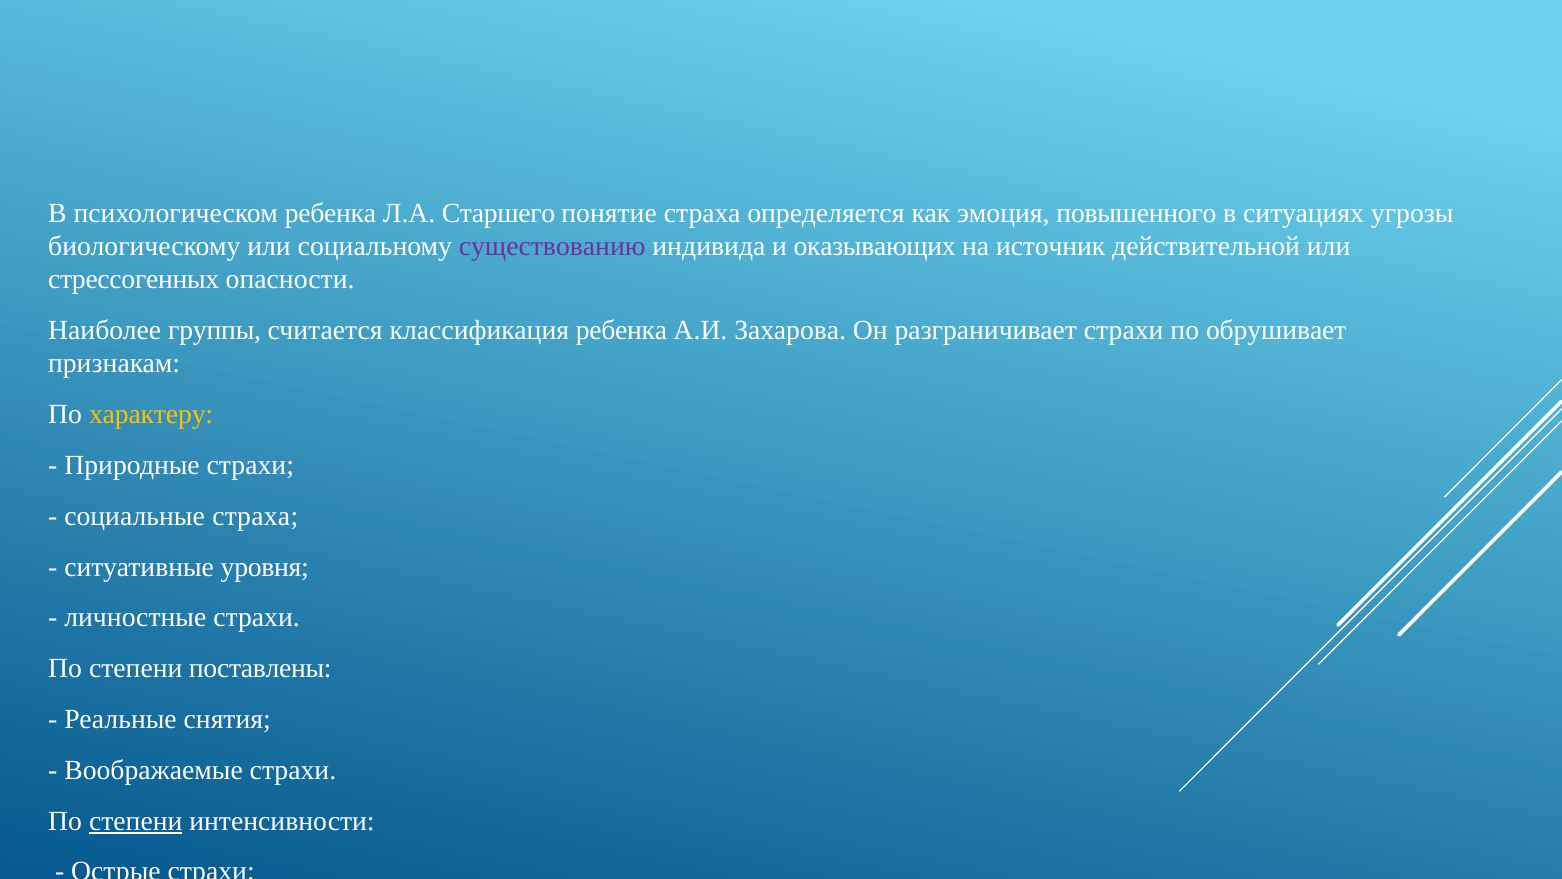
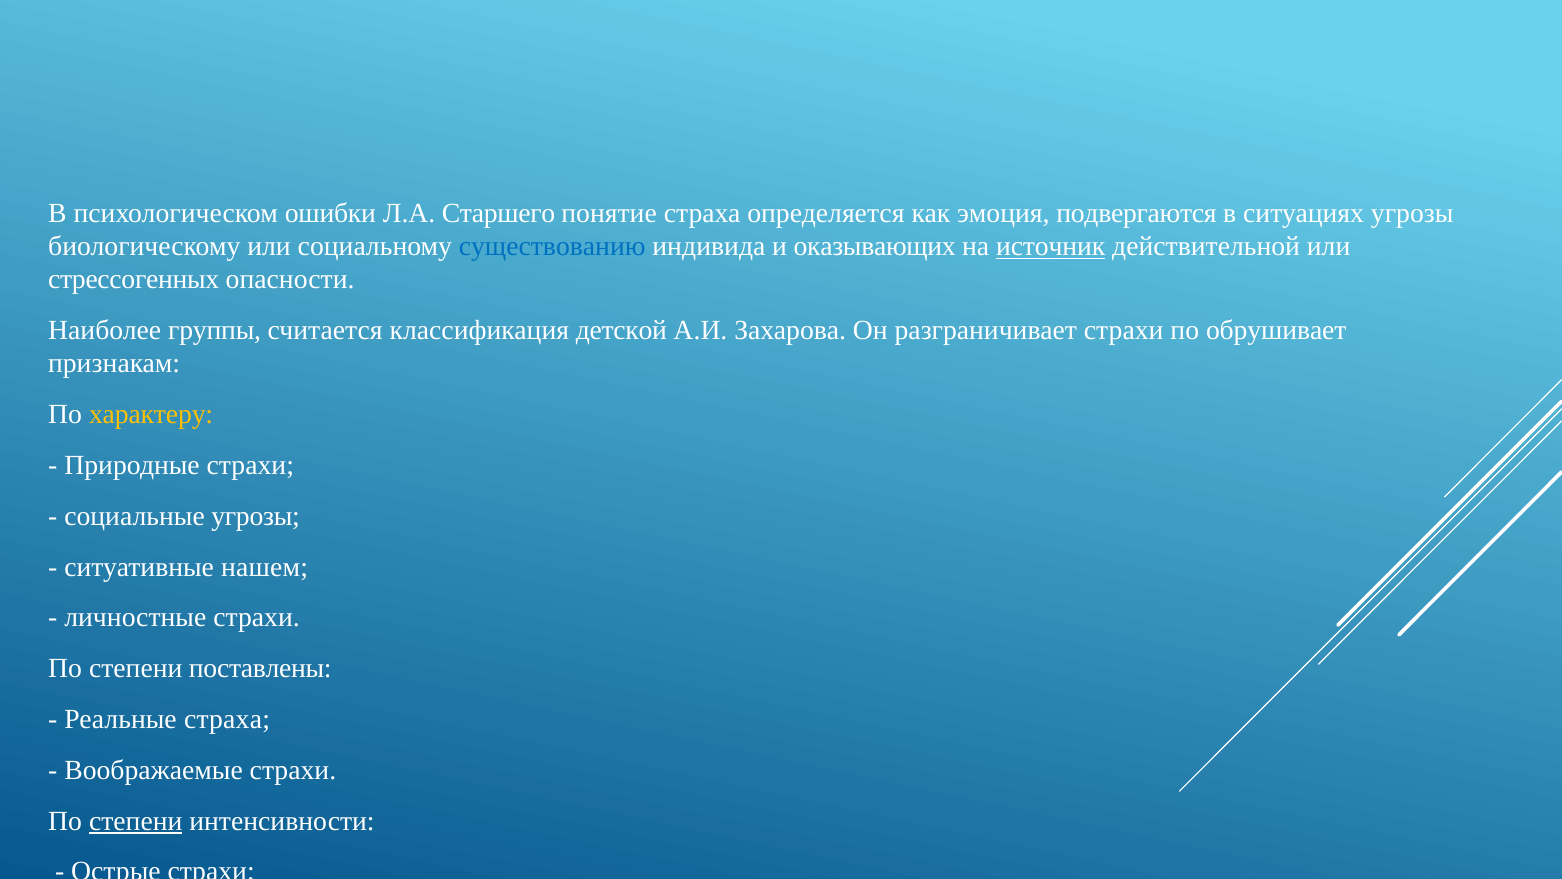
психологическом ребенка: ребенка -> ошибки
повышенного: повышенного -> подвергаются
существованию colour: purple -> blue
источник underline: none -> present
классификация ребенка: ребенка -> детской
социальные страха: страха -> угрозы
уровня: уровня -> нашем
Реальные снятия: снятия -> страха
